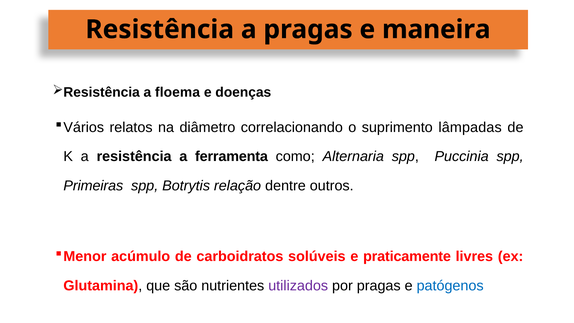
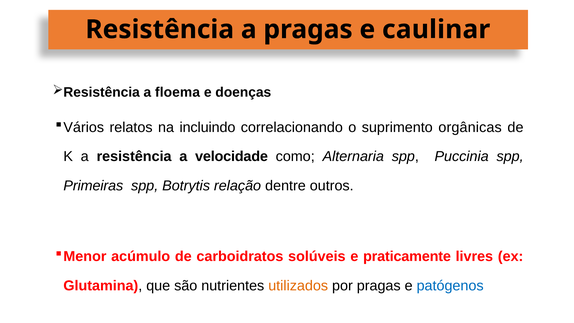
maneira: maneira -> caulinar
diâmetro: diâmetro -> incluindo
lâmpadas: lâmpadas -> orgânicas
ferramenta: ferramenta -> velocidade
utilizados colour: purple -> orange
